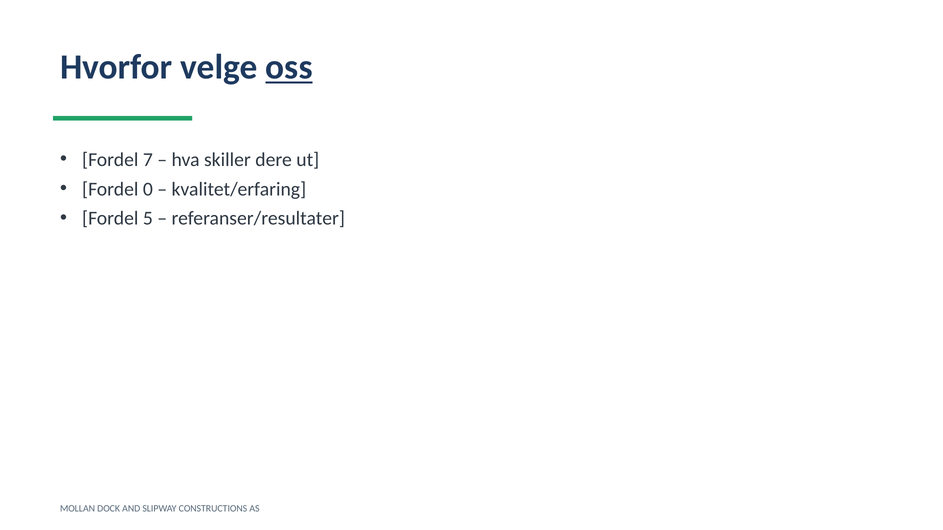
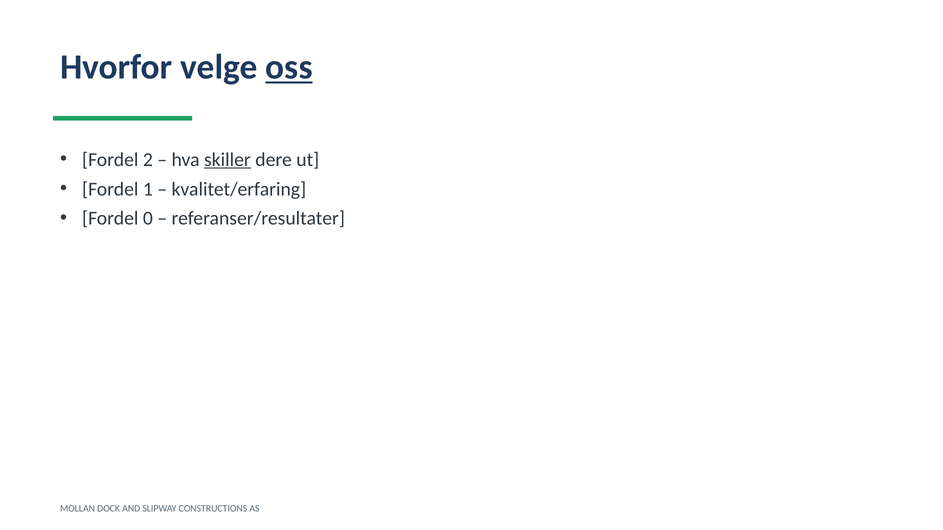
7: 7 -> 2
skiller underline: none -> present
0: 0 -> 1
5: 5 -> 0
